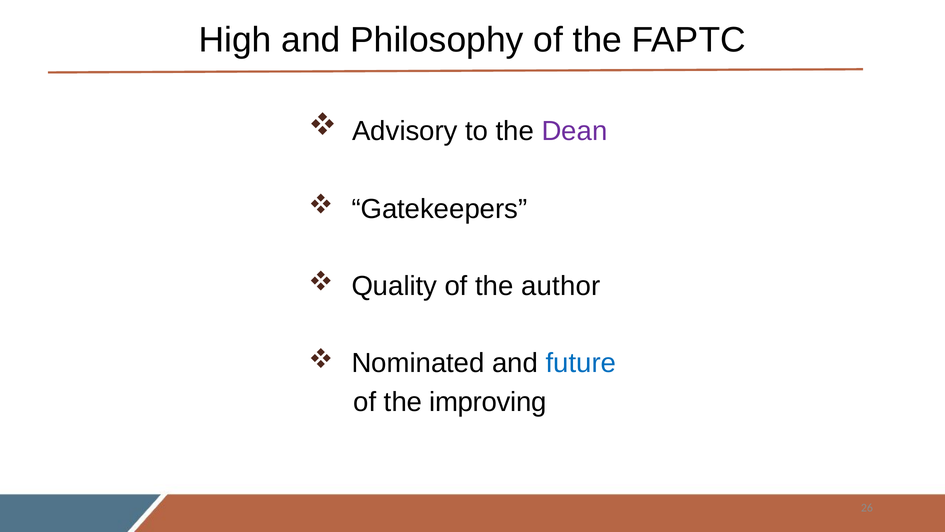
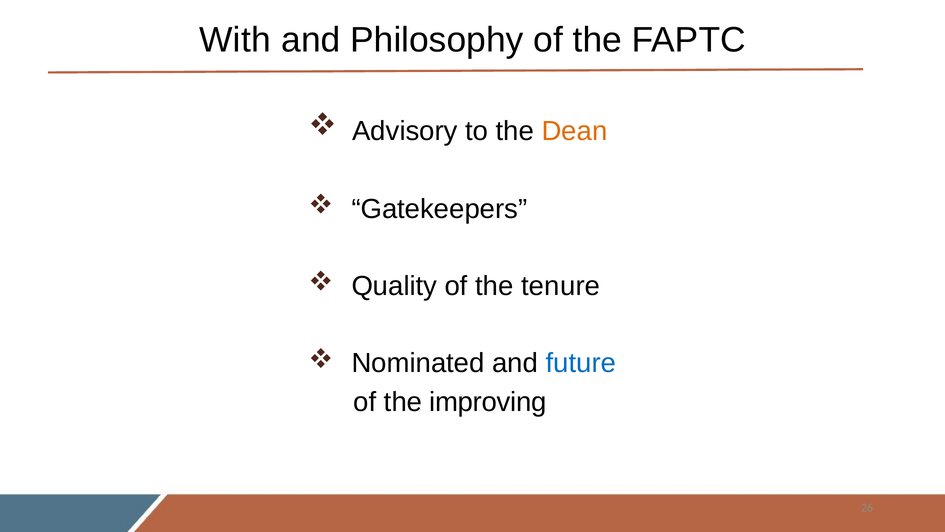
High: High -> With
Dean colour: purple -> orange
author: author -> tenure
